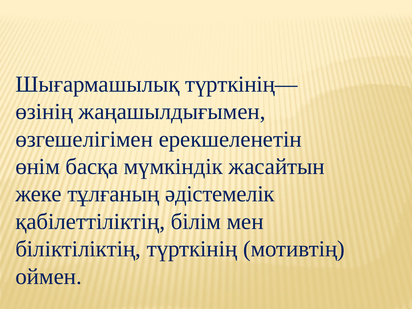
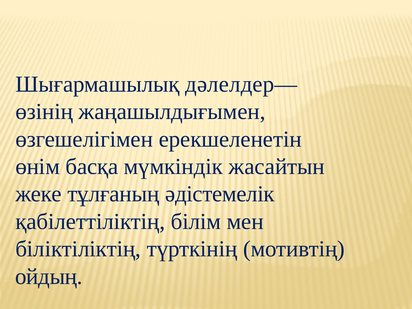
түрткінің—: түрткінің— -> дәлелдер—
оймен: оймен -> ойдың
